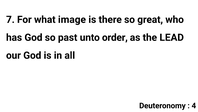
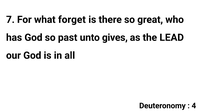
image: image -> forget
order: order -> gives
